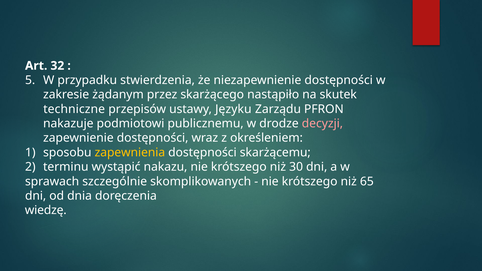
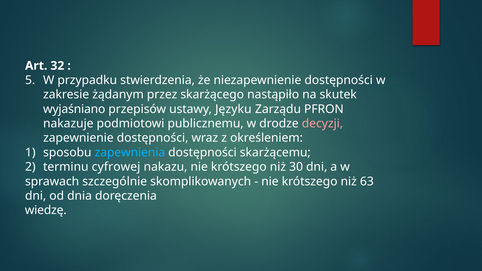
techniczne: techniczne -> wyjaśniano
zapewnienia colour: yellow -> light blue
wystąpić: wystąpić -> cyfrowej
65: 65 -> 63
